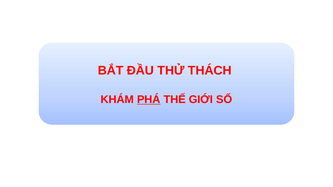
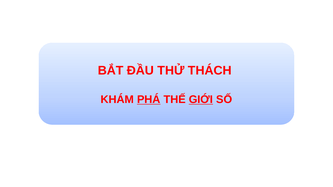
GIỚI underline: none -> present
